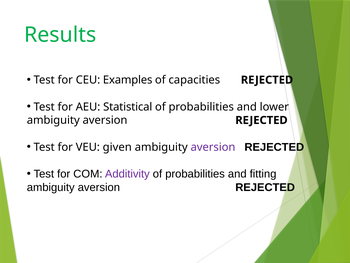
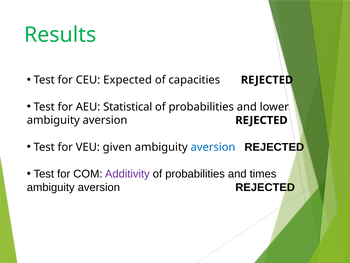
Examples: Examples -> Expected
aversion at (213, 147) colour: purple -> blue
fitting: fitting -> times
